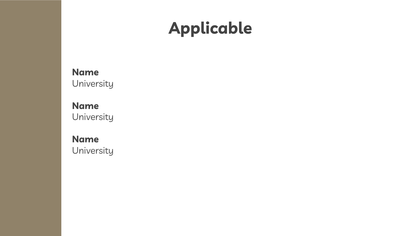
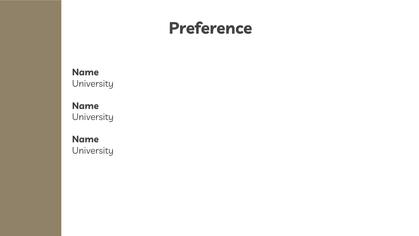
Applicable: Applicable -> Preference
